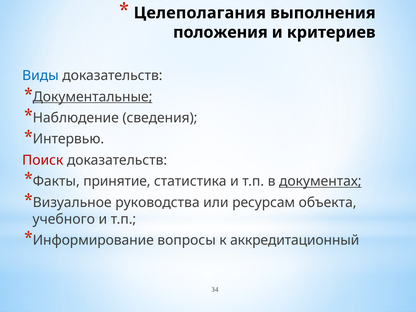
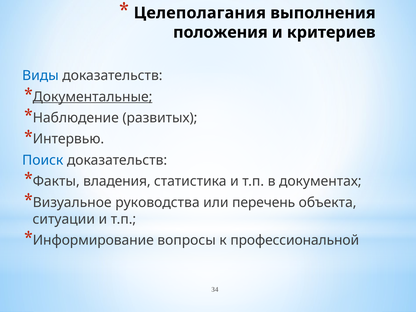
сведения: сведения -> развитых
Поиск colour: red -> blue
принятие: принятие -> владения
документах underline: present -> none
ресурсам: ресурсам -> перечень
учебного: учебного -> ситуации
аккредитационный: аккредитационный -> профессиональной
